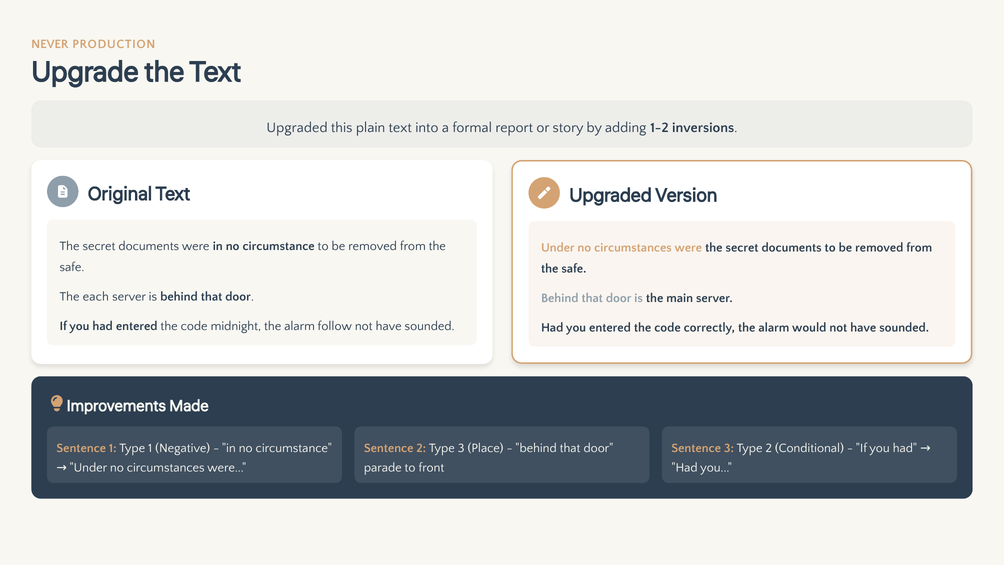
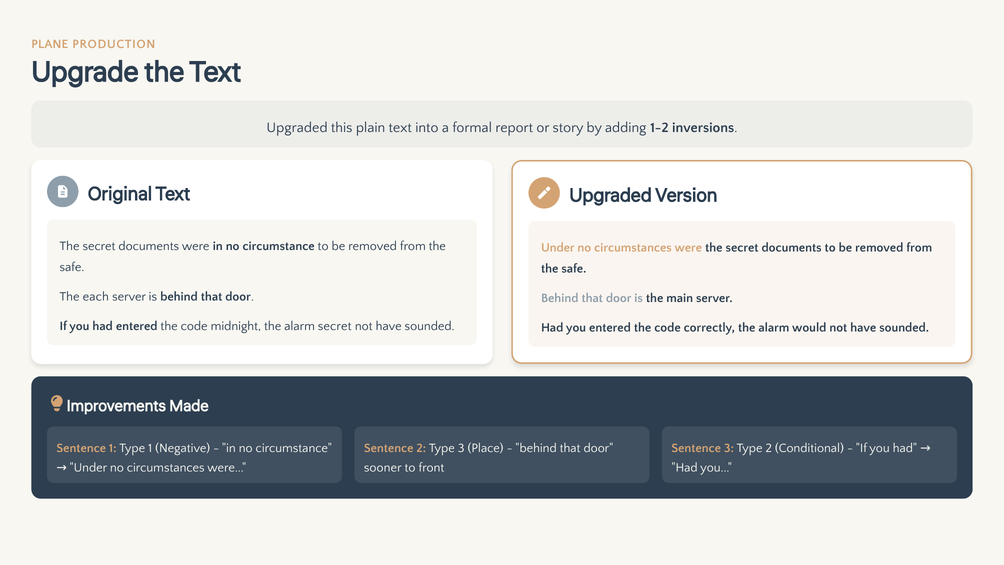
NEVER: NEVER -> PLANE
alarm follow: follow -> secret
parade: parade -> sooner
